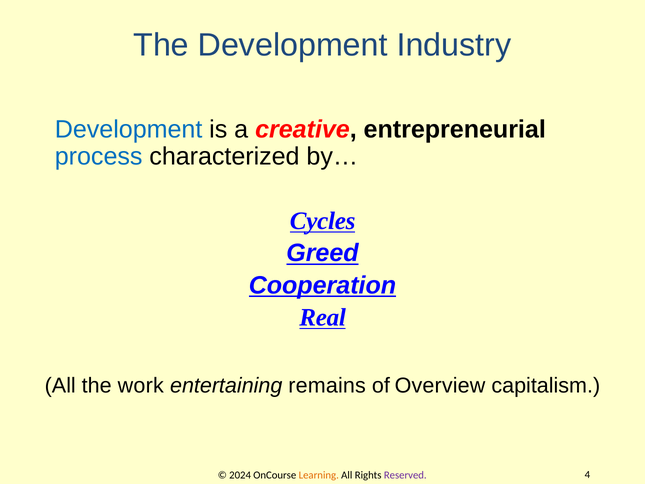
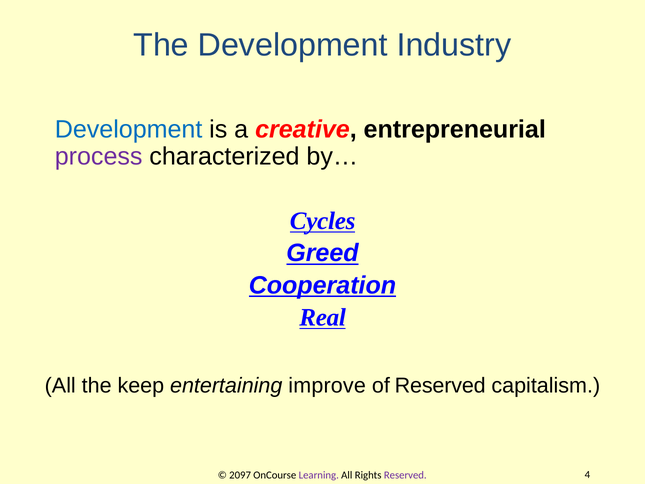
process colour: blue -> purple
work: work -> keep
remains: remains -> improve
of Overview: Overview -> Reserved
2024: 2024 -> 2097
Learning colour: orange -> purple
